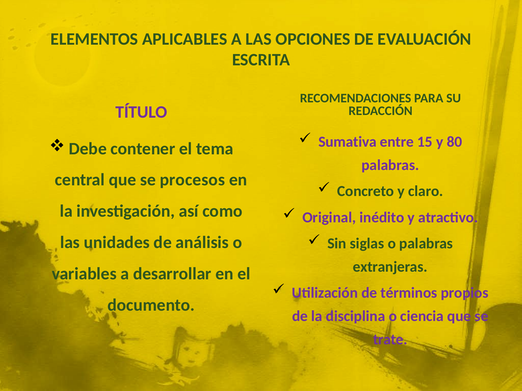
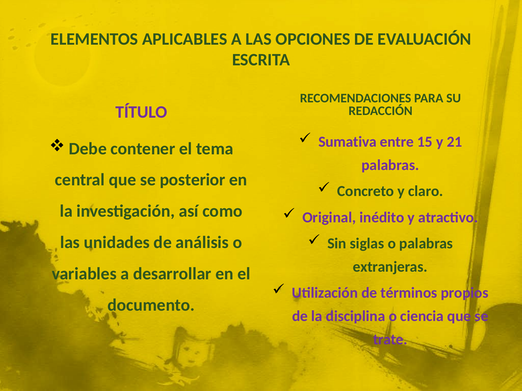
80: 80 -> 21
procesos: procesos -> posterior
